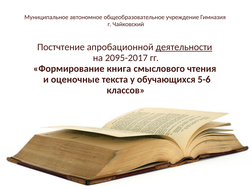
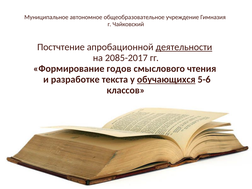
2095-2017: 2095-2017 -> 2085-2017
книга: книга -> годов
оценочные: оценочные -> разработке
обучающихся underline: none -> present
